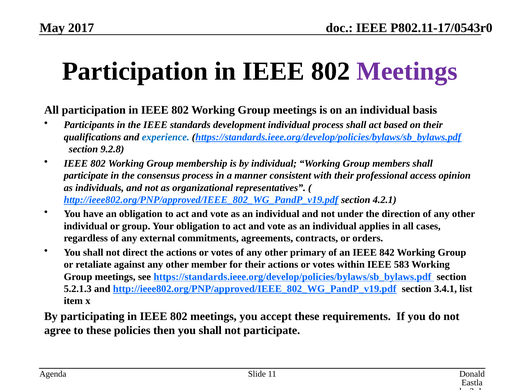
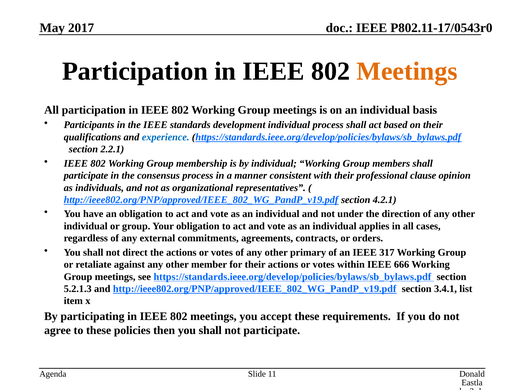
Meetings at (407, 71) colour: purple -> orange
9.2.8: 9.2.8 -> 2.2.1
access: access -> clause
842: 842 -> 317
583: 583 -> 666
